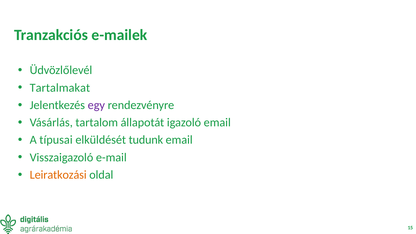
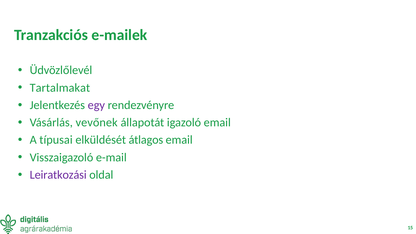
tartalom: tartalom -> vevőnek
tudunk: tudunk -> átlagos
Leiratkozási colour: orange -> purple
